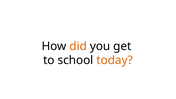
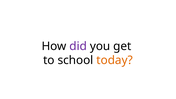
did colour: orange -> purple
